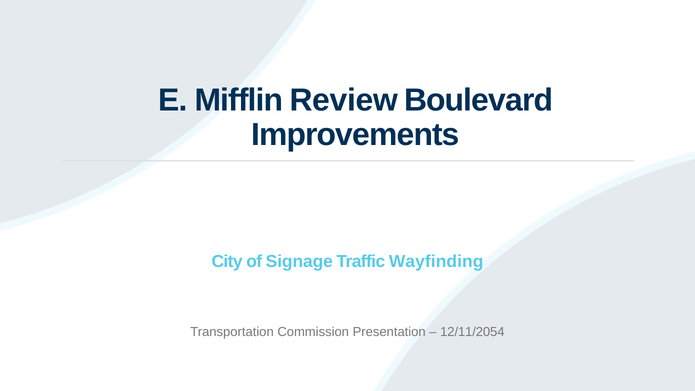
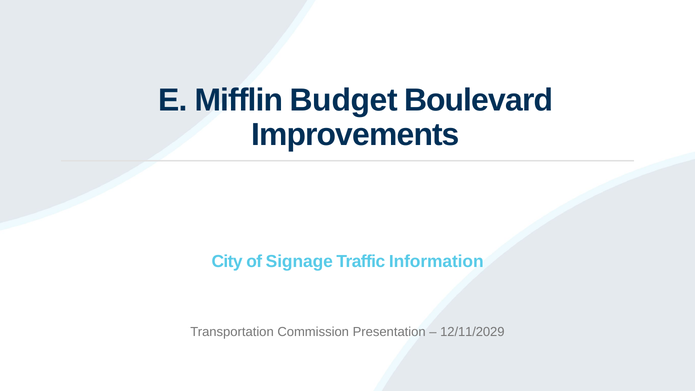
Review: Review -> Budget
Wayfinding: Wayfinding -> Information
12/11/2054: 12/11/2054 -> 12/11/2029
